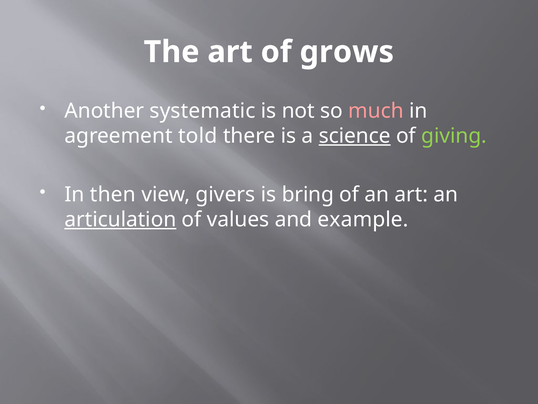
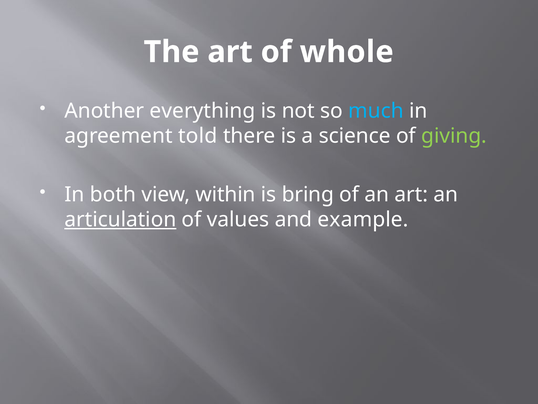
grows: grows -> whole
systematic: systematic -> everything
much colour: pink -> light blue
science underline: present -> none
then: then -> both
givers: givers -> within
